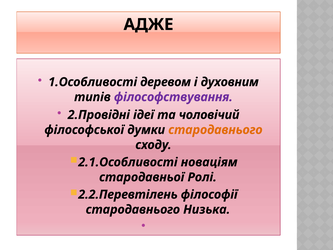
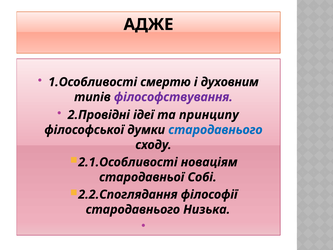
деревом: деревом -> смертю
чоловічий: чоловічий -> принципу
стародавнього at (215, 130) colour: orange -> blue
Ролі: Ролі -> Собі
2.2.Перевтілень: 2.2.Перевтілень -> 2.2.Споглядання
